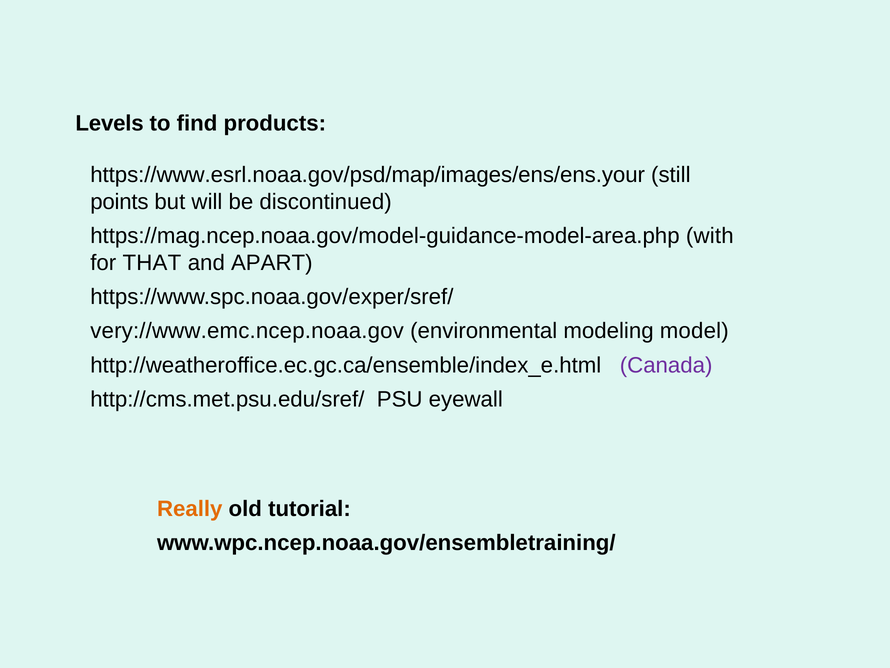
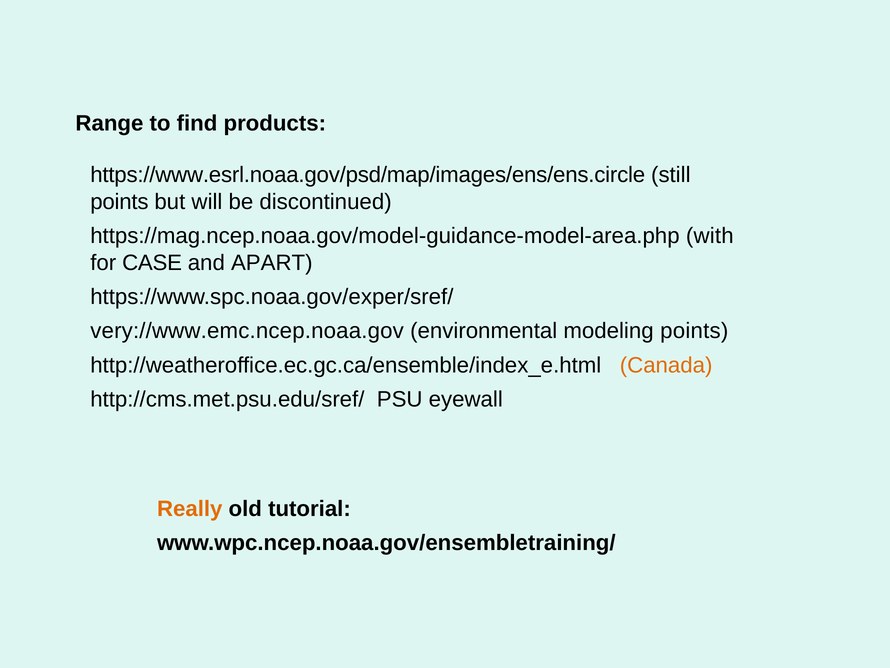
Levels: Levels -> Range
https://www.esrl.noaa.gov/psd/map/images/ens/ens.your: https://www.esrl.noaa.gov/psd/map/images/ens/ens.your -> https://www.esrl.noaa.gov/psd/map/images/ens/ens.circle
THAT: THAT -> CASE
modeling model: model -> points
Canada colour: purple -> orange
